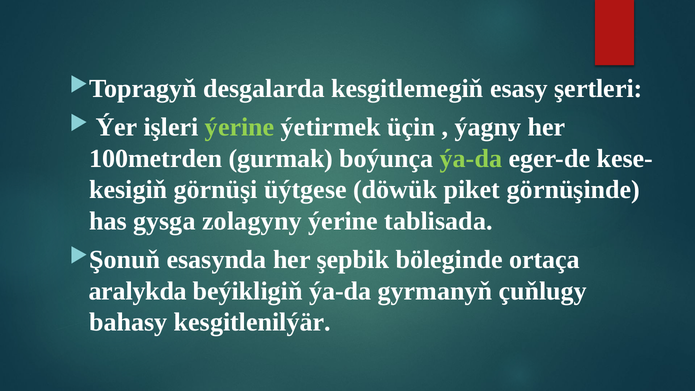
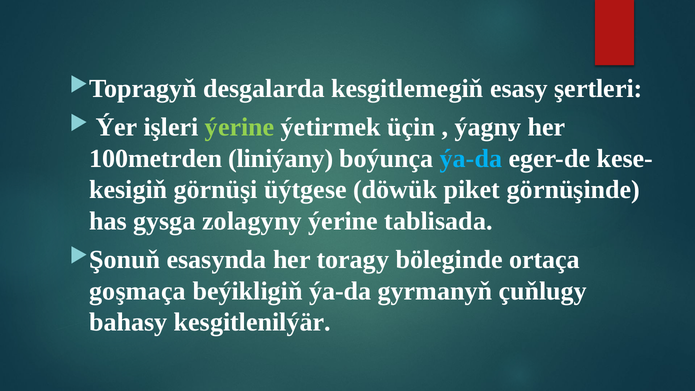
gurmak: gurmak -> liniýany
ýa-da at (471, 159) colour: light green -> light blue
şepbik: şepbik -> toragy
aralykda: aralykda -> goşmaça
